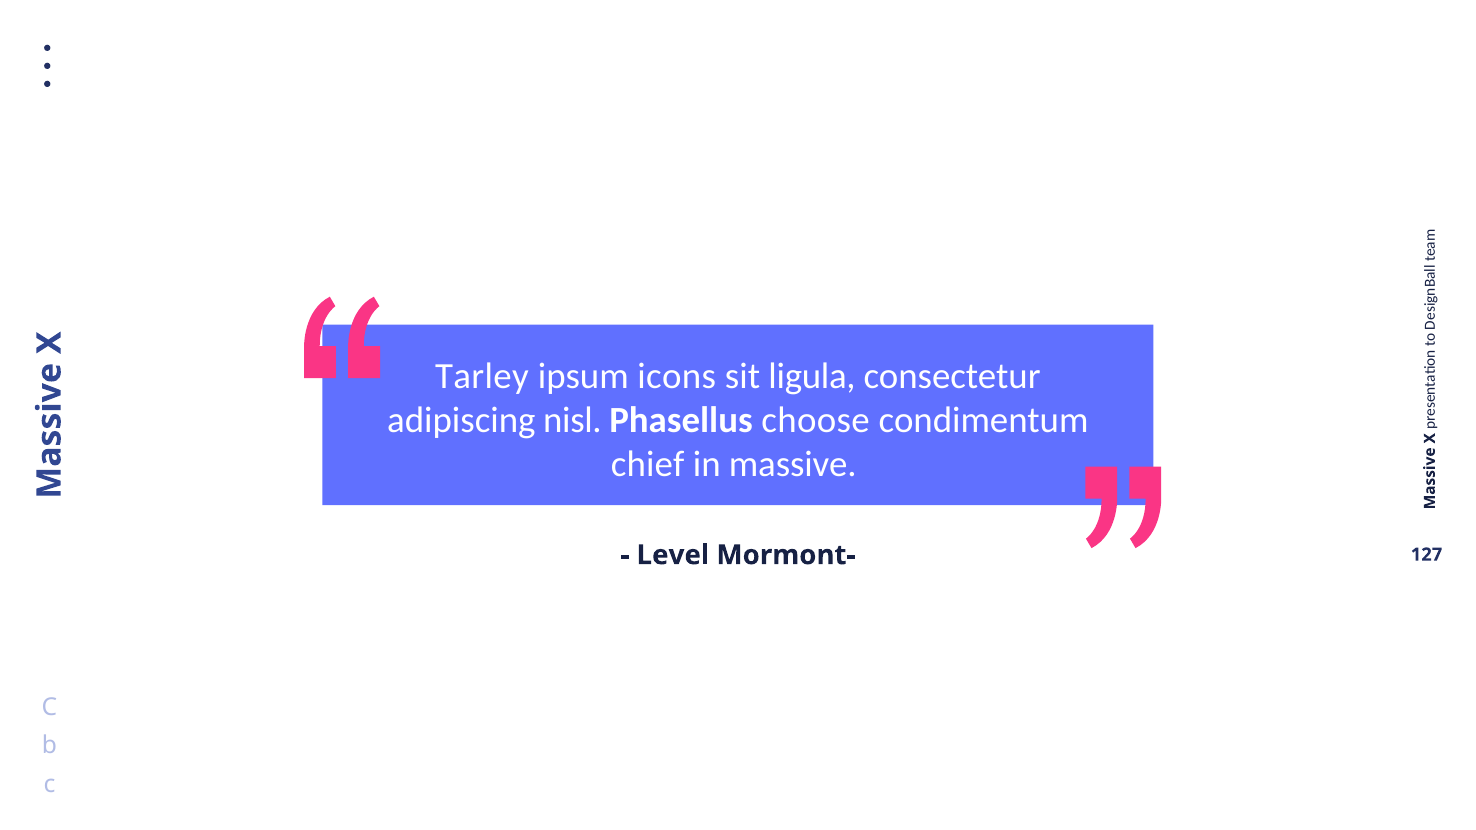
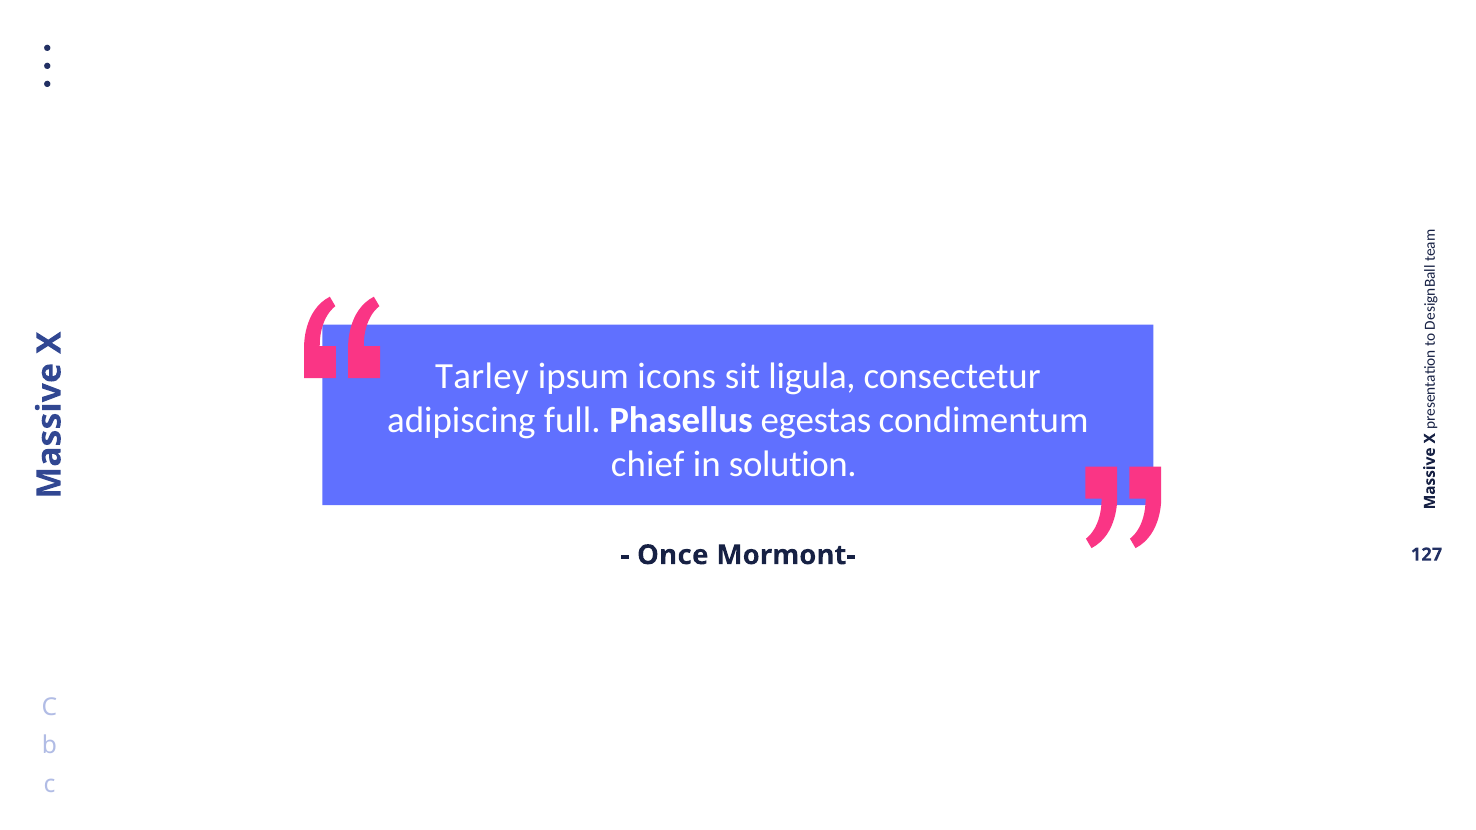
nisl: nisl -> full
choose: choose -> egestas
massive: massive -> solution
Level: Level -> Once
